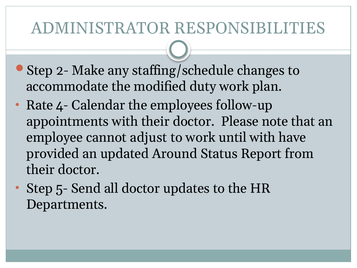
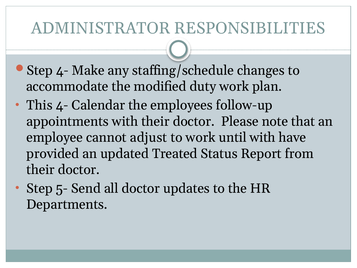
Step 2-: 2- -> 4-
Rate: Rate -> This
Around: Around -> Treated
